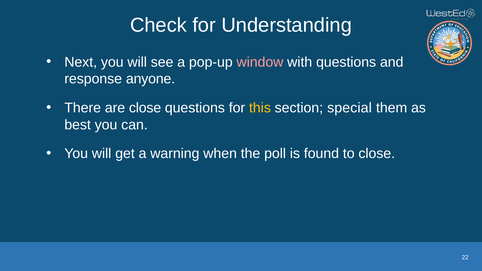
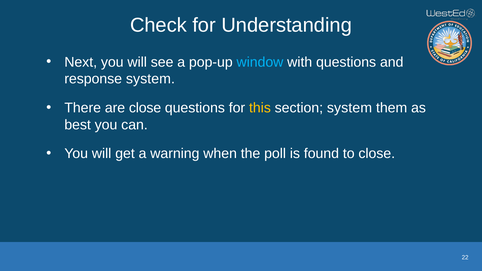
window colour: pink -> light blue
response anyone: anyone -> system
section special: special -> system
